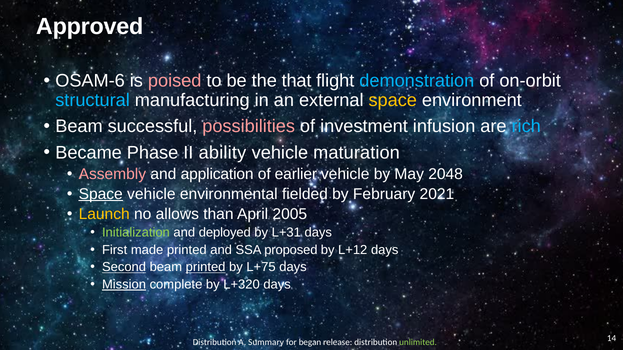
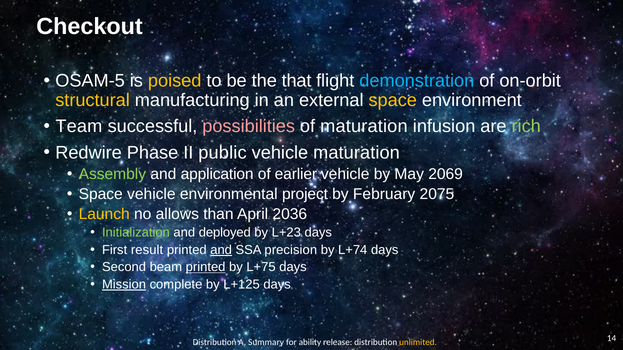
Approved: Approved -> Checkout
OSAM-6: OSAM-6 -> OSAM-5
poised colour: pink -> yellow
structural colour: light blue -> yellow
Beam at (79, 127): Beam -> Team
of investment: investment -> maturation
rich colour: light blue -> light green
Became: Became -> Redwire
ability: ability -> public
Assembly colour: pink -> light green
2048: 2048 -> 2069
Space at (101, 194) underline: present -> none
fielded: fielded -> project
2021: 2021 -> 2075
2005: 2005 -> 2036
L+31: L+31 -> L+23
made: made -> result
and at (221, 250) underline: none -> present
proposed: proposed -> precision
L+12: L+12 -> L+74
Second underline: present -> none
L+320: L+320 -> L+125
began: began -> ability
unlimited colour: light green -> yellow
